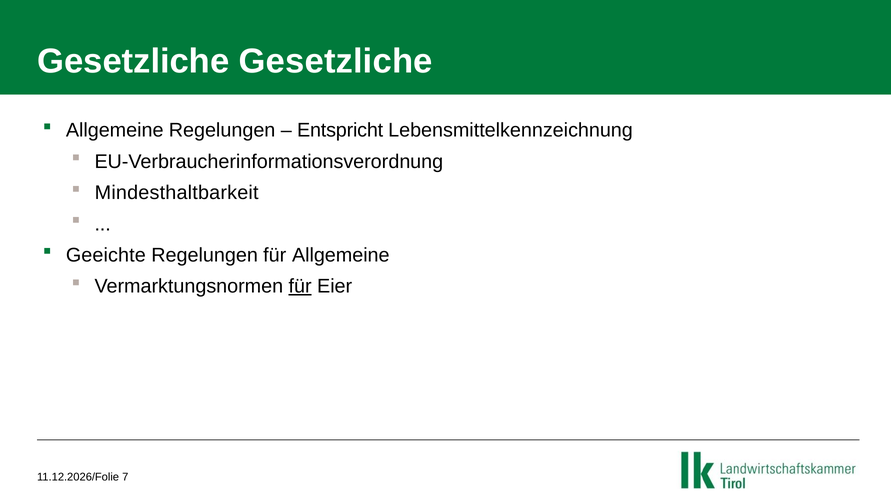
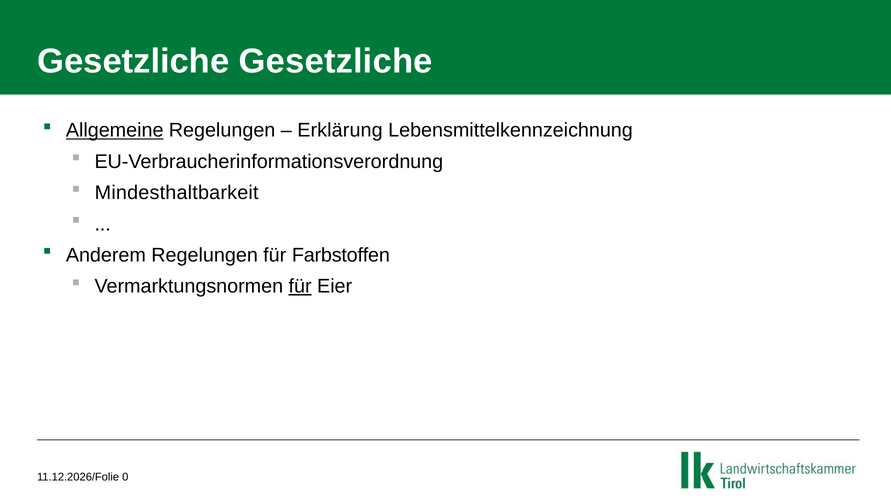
Allgemeine at (115, 131) underline: none -> present
Entspricht: Entspricht -> Erklärung
Geeichte: Geeichte -> Anderem
für Allgemeine: Allgemeine -> Farbstoffen
7: 7 -> 0
